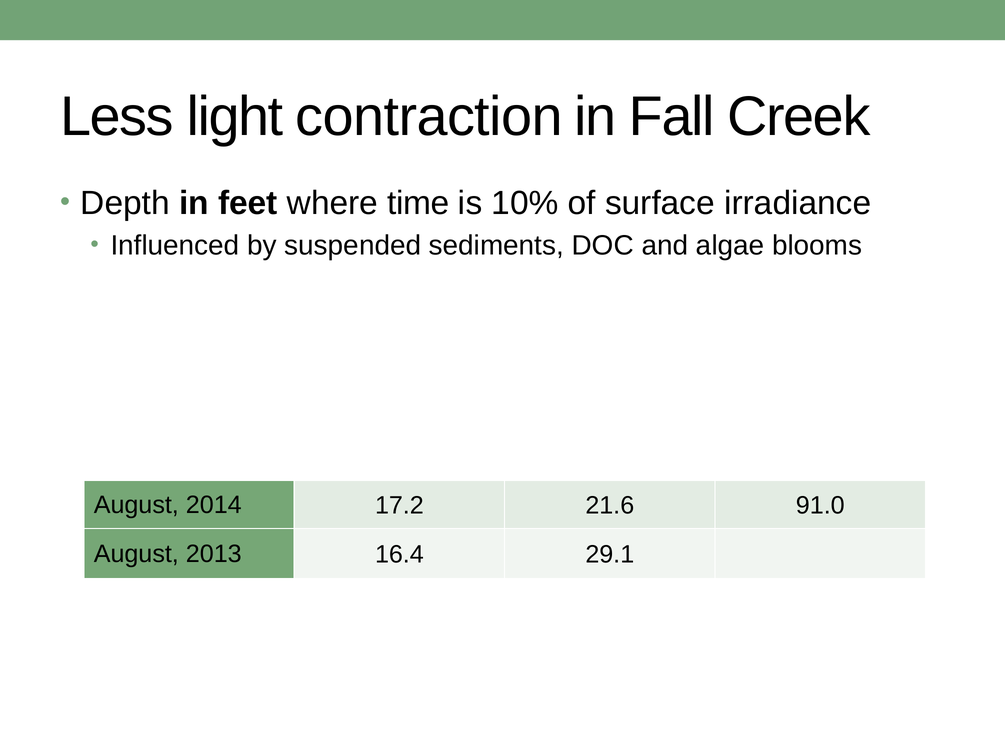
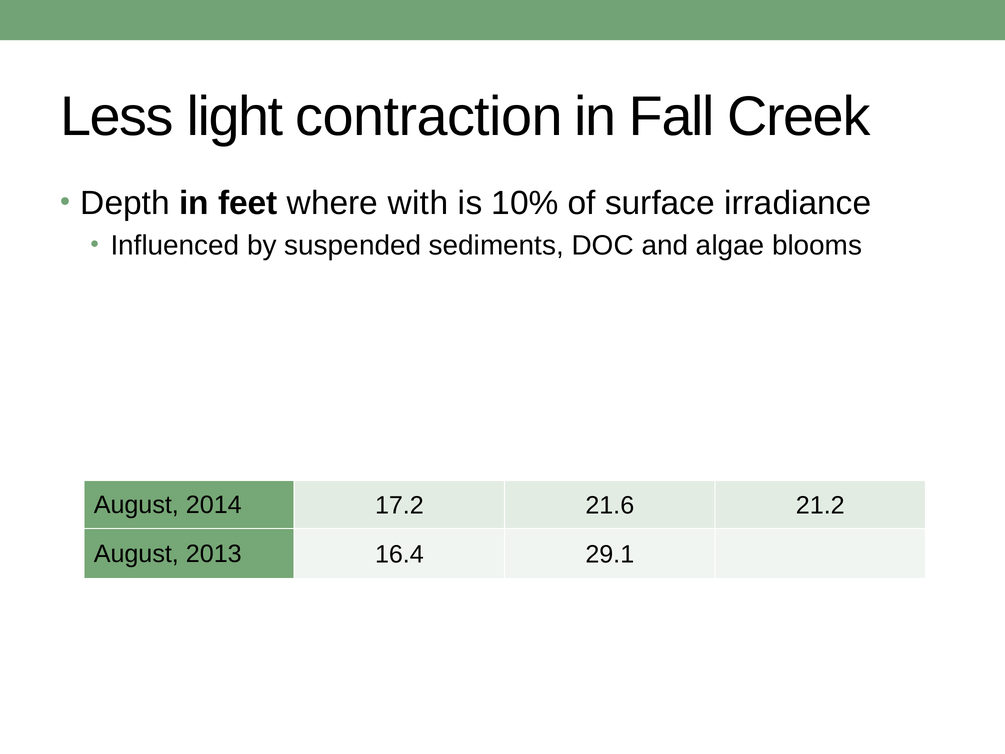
time: time -> with
91.0: 91.0 -> 21.2
